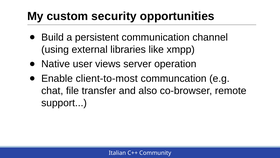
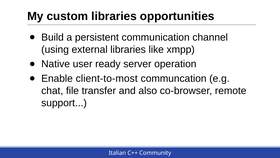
custom security: security -> libraries
views: views -> ready
